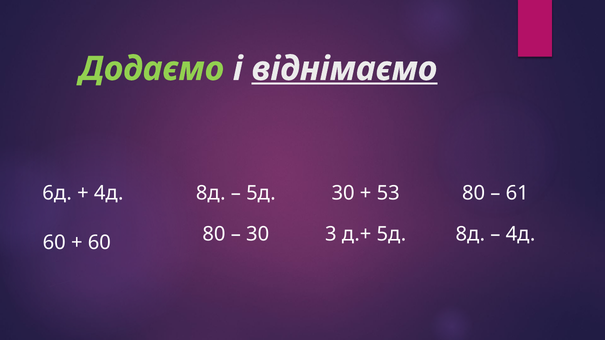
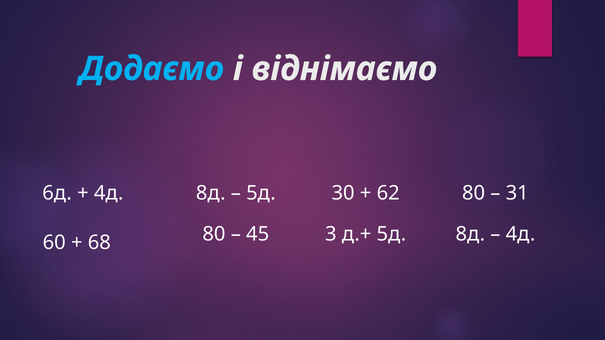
Додаємо colour: light green -> light blue
віднімаємо underline: present -> none
53: 53 -> 62
61: 61 -> 31
30 at (258, 234): 30 -> 45
60 at (99, 243): 60 -> 68
